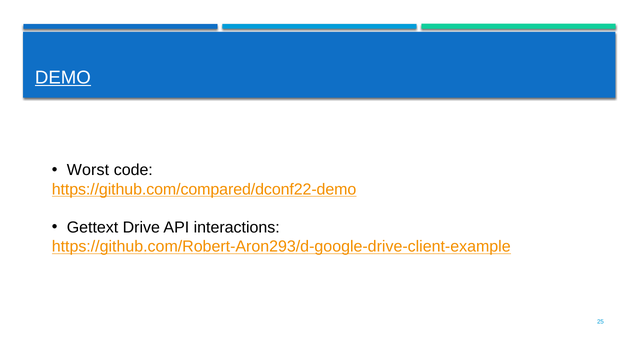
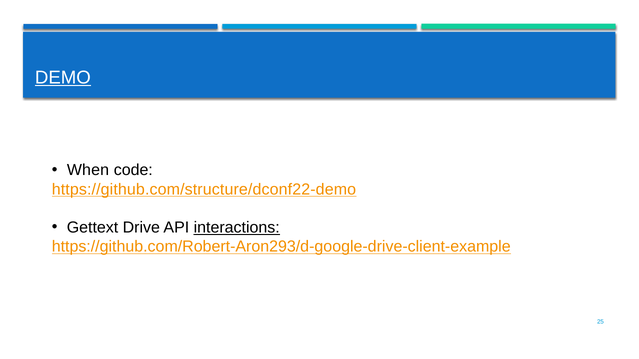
Worst: Worst -> When
https://github.com/compared/dconf22-demo: https://github.com/compared/dconf22-demo -> https://github.com/structure/dconf22-demo
interactions underline: none -> present
